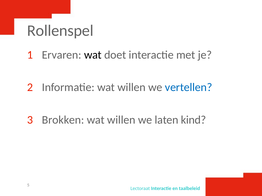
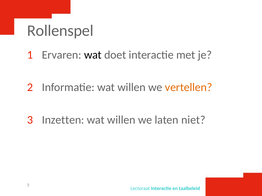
vertellen colour: blue -> orange
Brokken: Brokken -> Inzetten
kind: kind -> niet
